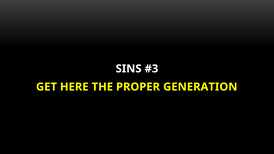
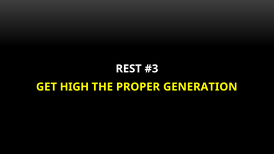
SINS: SINS -> REST
HERE: HERE -> HIGH
